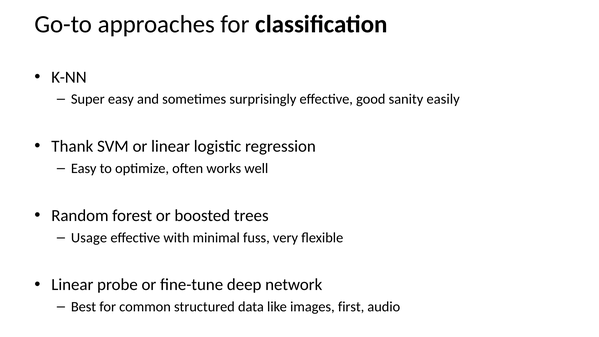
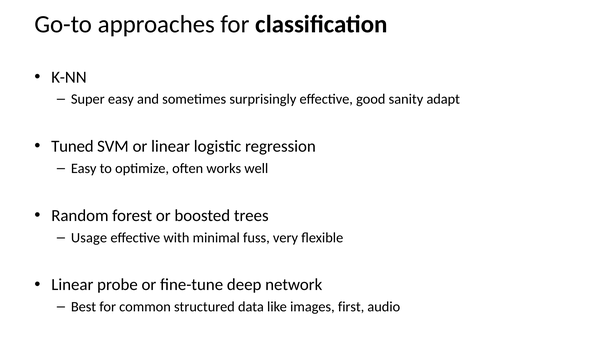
easily: easily -> adapt
Thank: Thank -> Tuned
